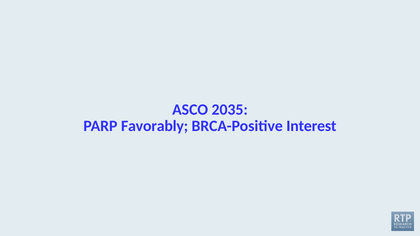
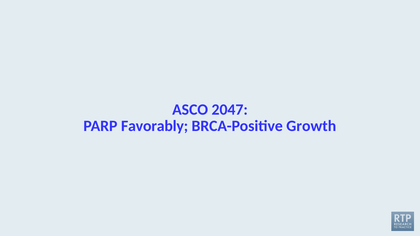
2035: 2035 -> 2047
Interest: Interest -> Growth
